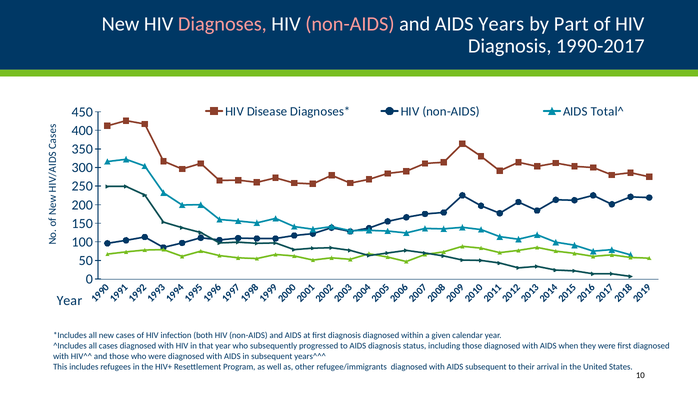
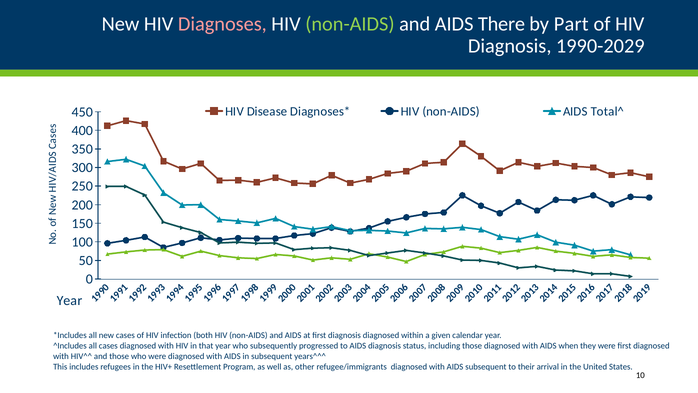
non-AIDS at (350, 24) colour: pink -> light green
Years: Years -> There
1990-2017: 1990-2017 -> 1990-2029
